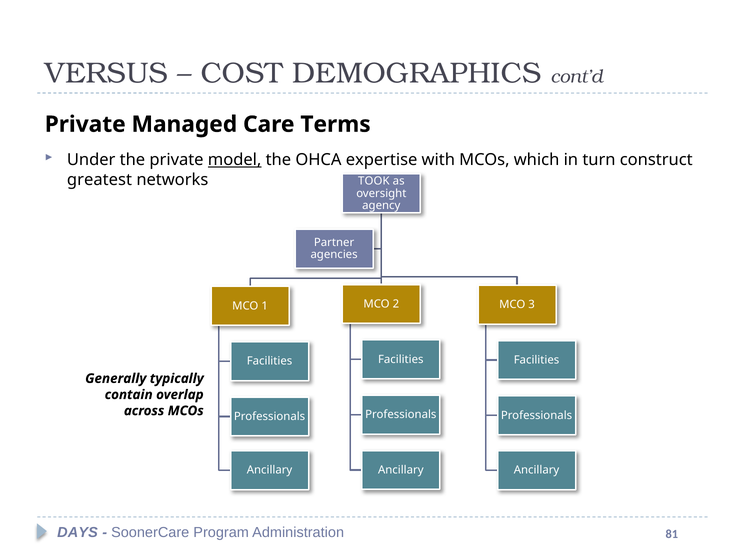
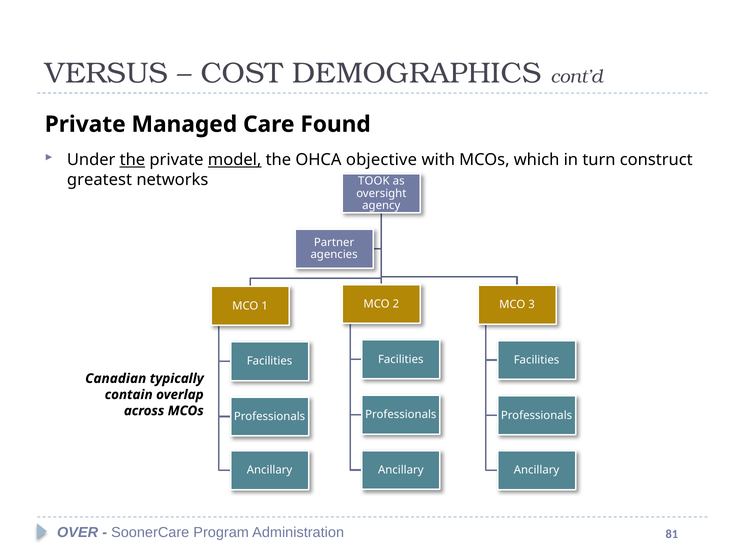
Terms: Terms -> Found
the at (132, 160) underline: none -> present
expertise: expertise -> objective
Generally: Generally -> Canadian
DAYS: DAYS -> OVER
